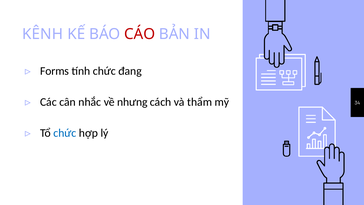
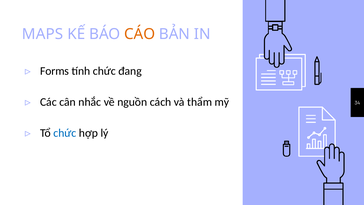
KÊNH: KÊNH -> MAPS
CÁO colour: red -> orange
nhưng: nhưng -> nguồn
